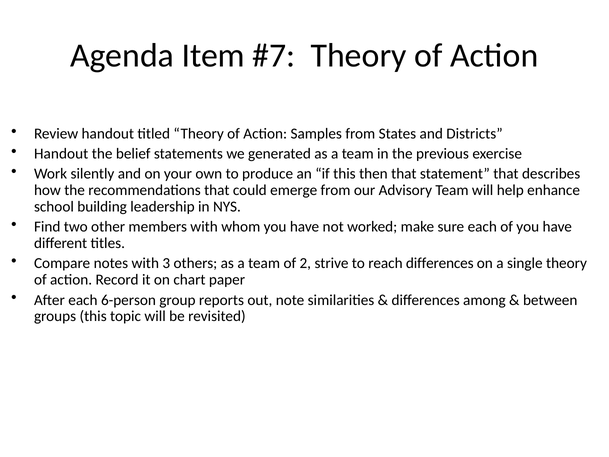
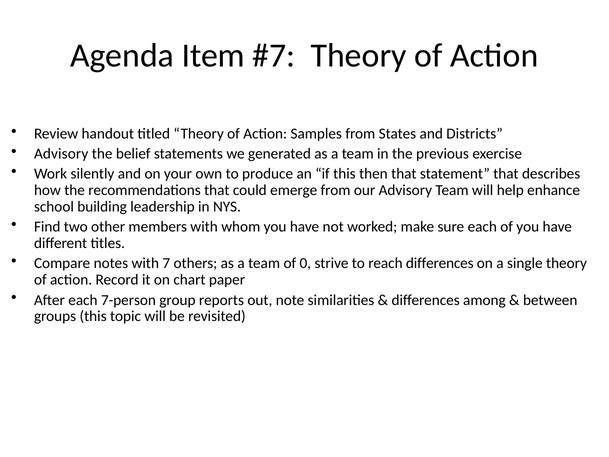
Handout at (61, 154): Handout -> Advisory
3: 3 -> 7
2: 2 -> 0
6-person: 6-person -> 7-person
